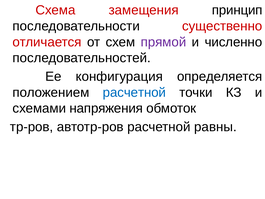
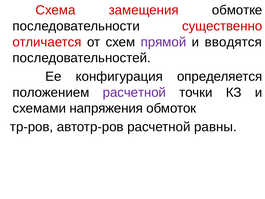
принцип: принцип -> обмотке
численно: численно -> вводятся
расчетной at (134, 92) colour: blue -> purple
